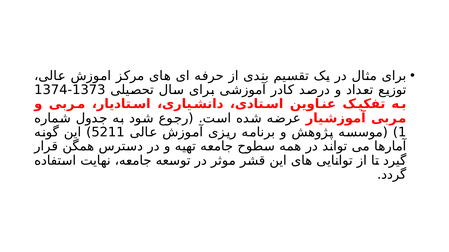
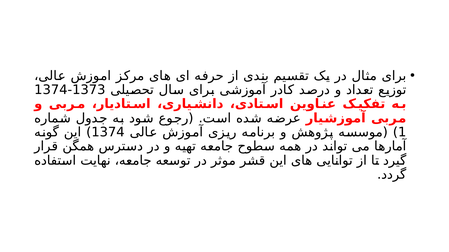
5211 at (108, 132): 5211 -> 1374
